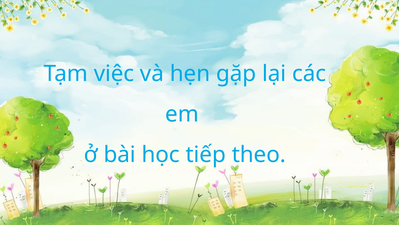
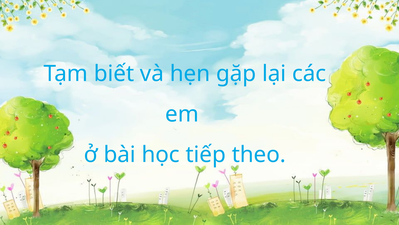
việc: việc -> biết
